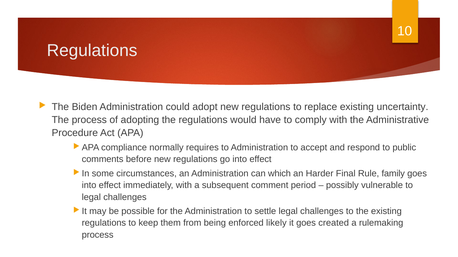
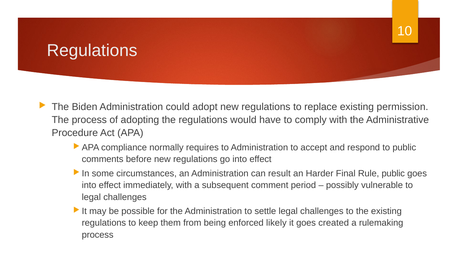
uncertainty: uncertainty -> permission
which: which -> result
Rule family: family -> public
